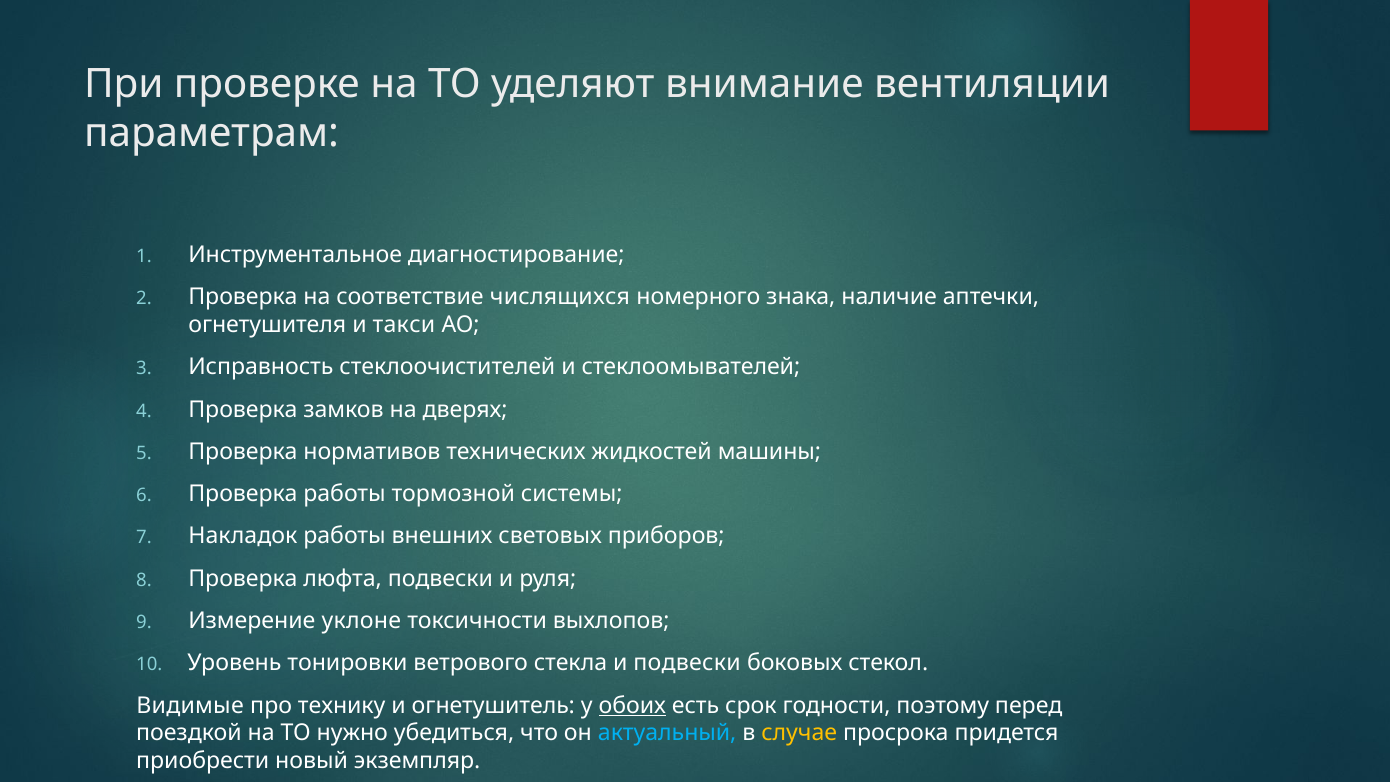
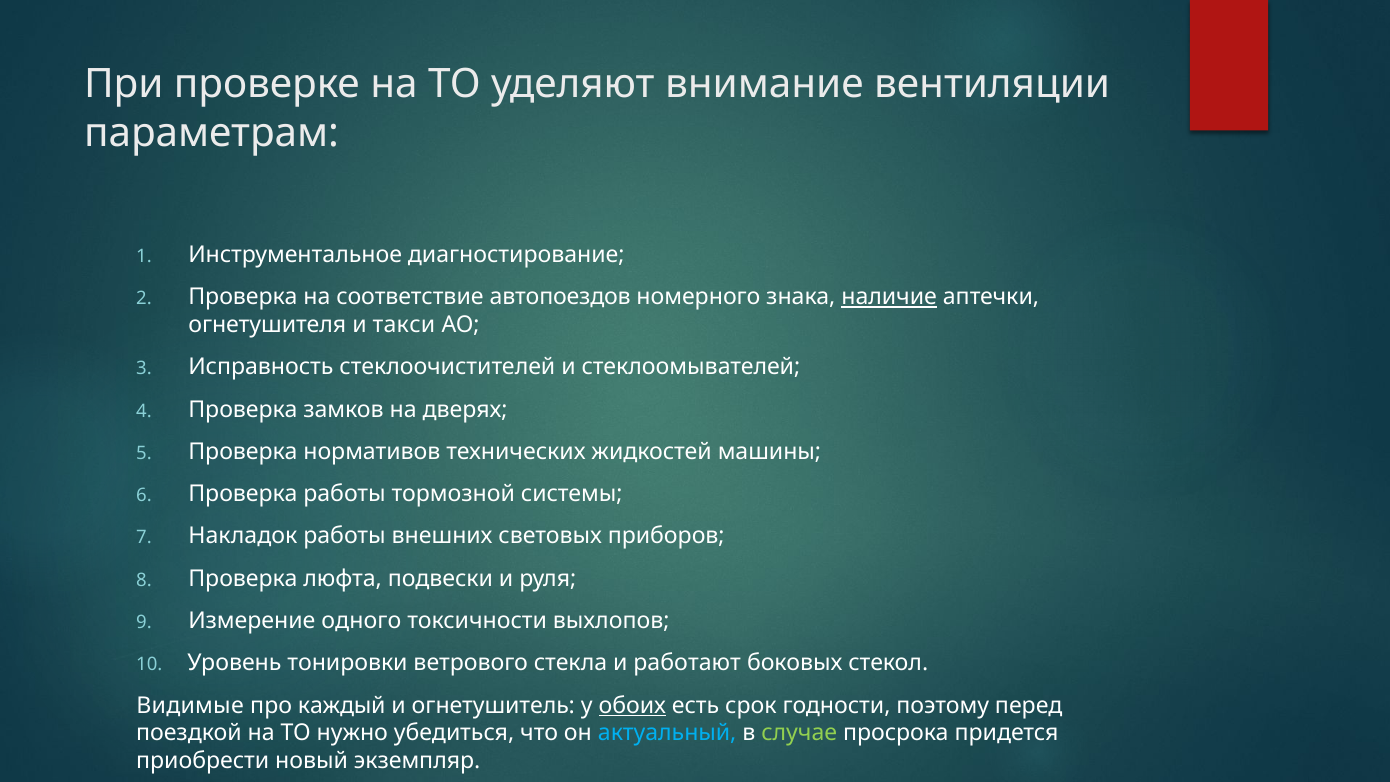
числящихся: числящихся -> автопоездов
наличие underline: none -> present
уклоне: уклоне -> одного
и подвески: подвески -> работают
технику: технику -> каждый
случае colour: yellow -> light green
